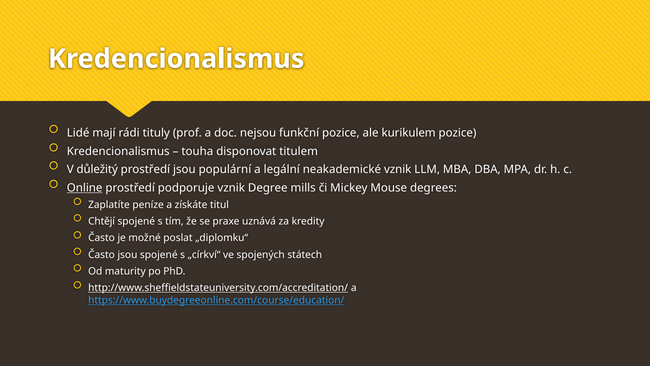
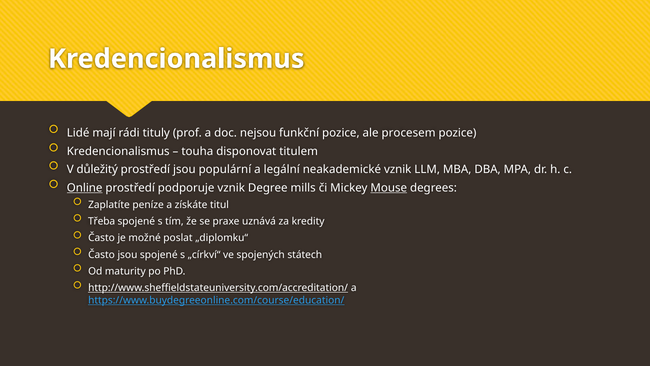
kurikulem: kurikulem -> procesem
Mouse underline: none -> present
Chtějí: Chtějí -> Třeba
